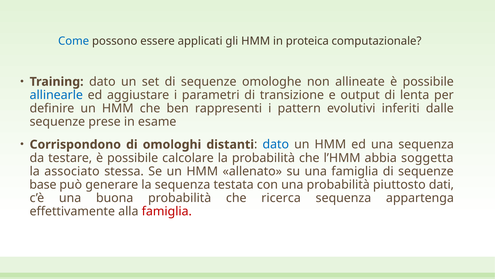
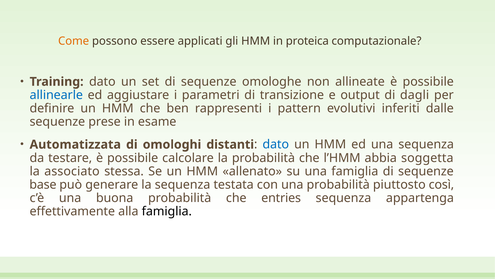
Come colour: blue -> orange
lenta: lenta -> dagli
Corrispondono: Corrispondono -> Automatizzata
dati: dati -> così
ricerca: ricerca -> entries
famiglia at (167, 211) colour: red -> black
